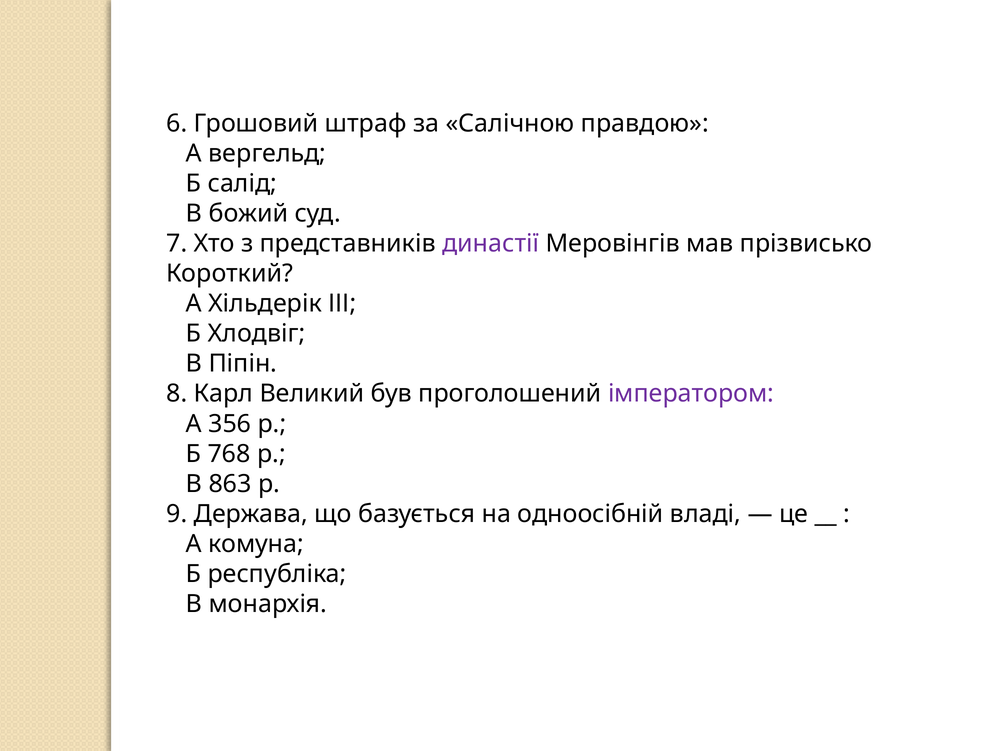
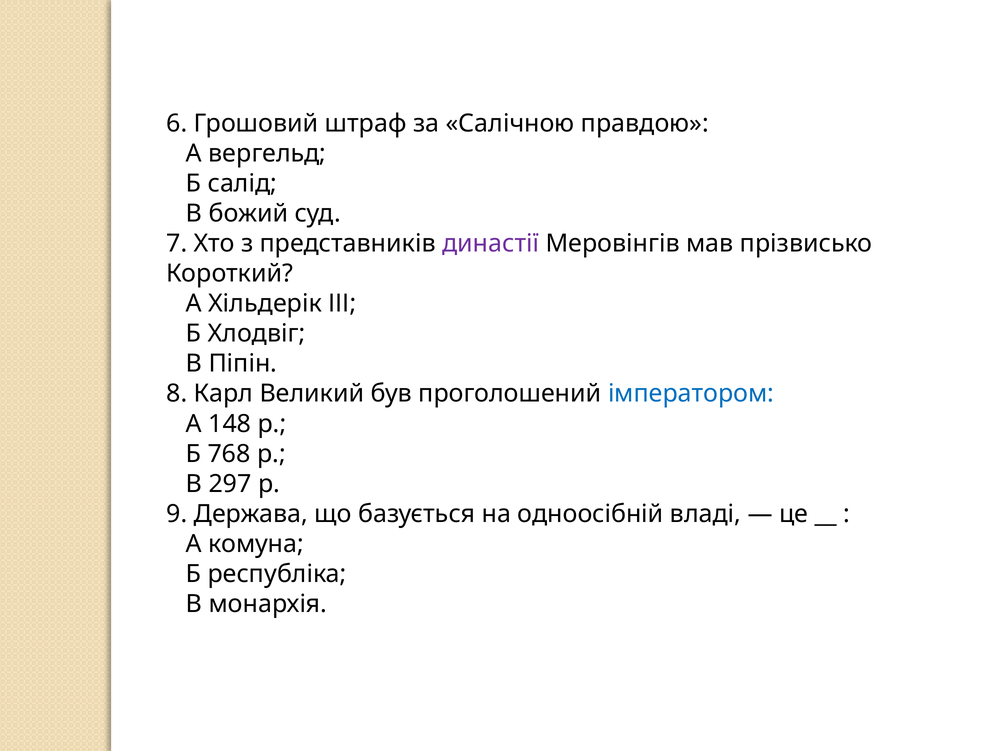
імператором colour: purple -> blue
356: 356 -> 148
863: 863 -> 297
